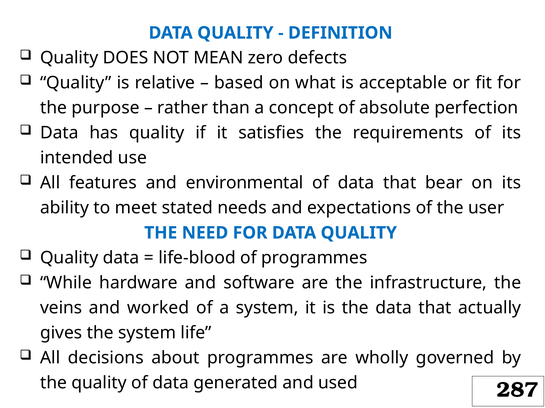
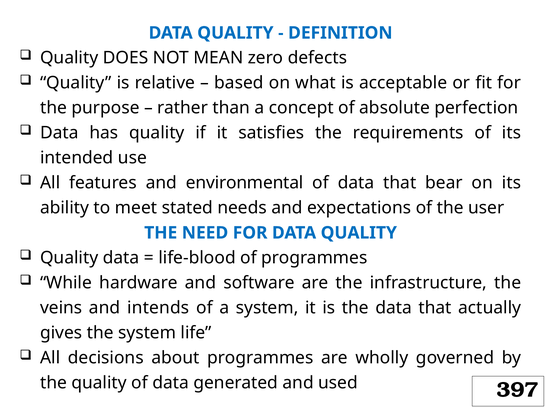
worked: worked -> intends
287: 287 -> 397
